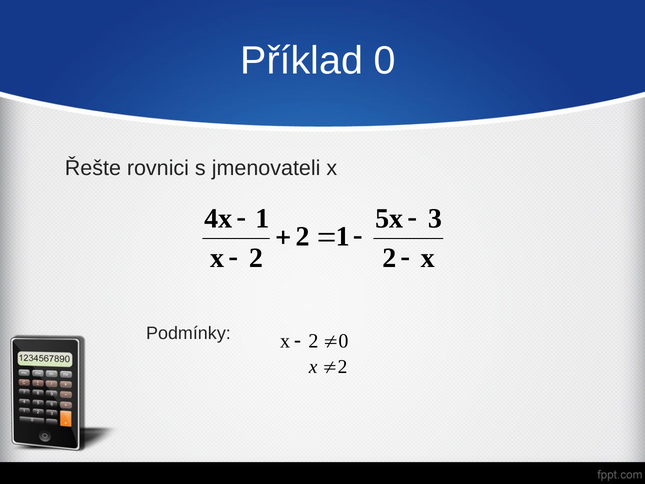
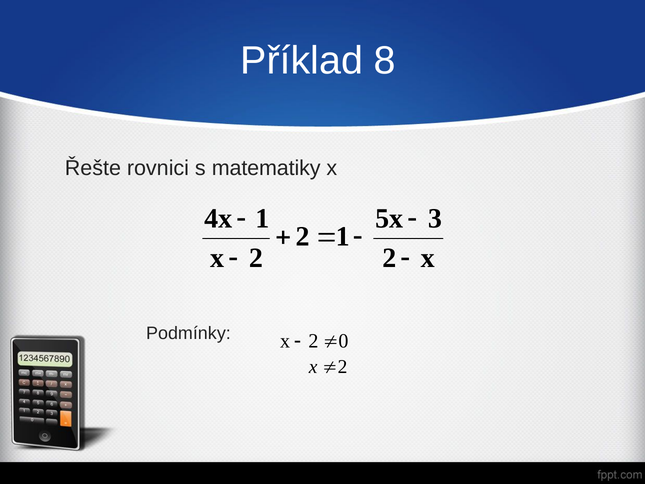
Příklad 0: 0 -> 8
jmenovateli: jmenovateli -> matematiky
